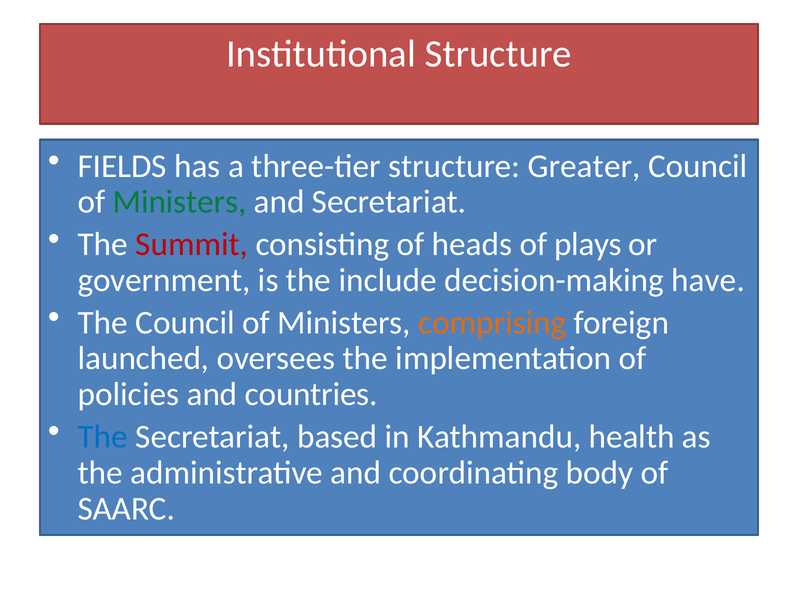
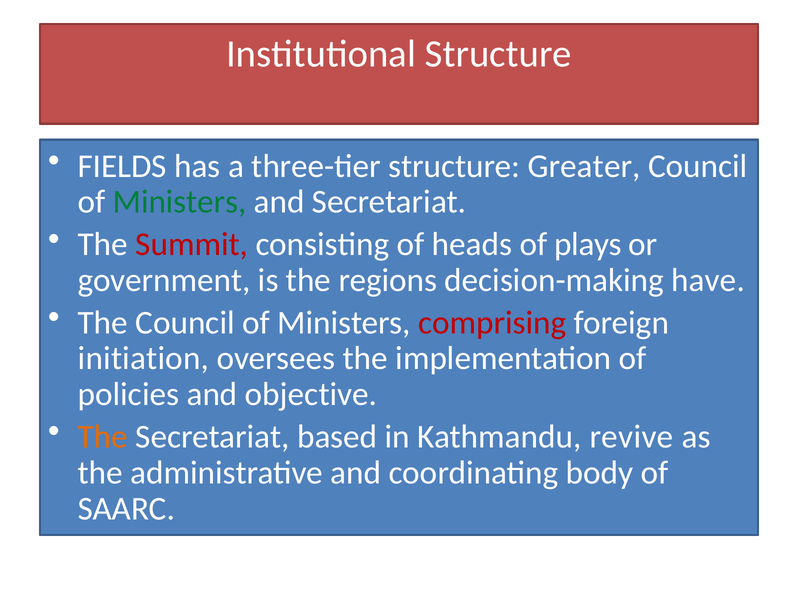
include: include -> regions
comprising colour: orange -> red
launched: launched -> initiation
countries: countries -> objective
The at (103, 436) colour: blue -> orange
health: health -> revive
